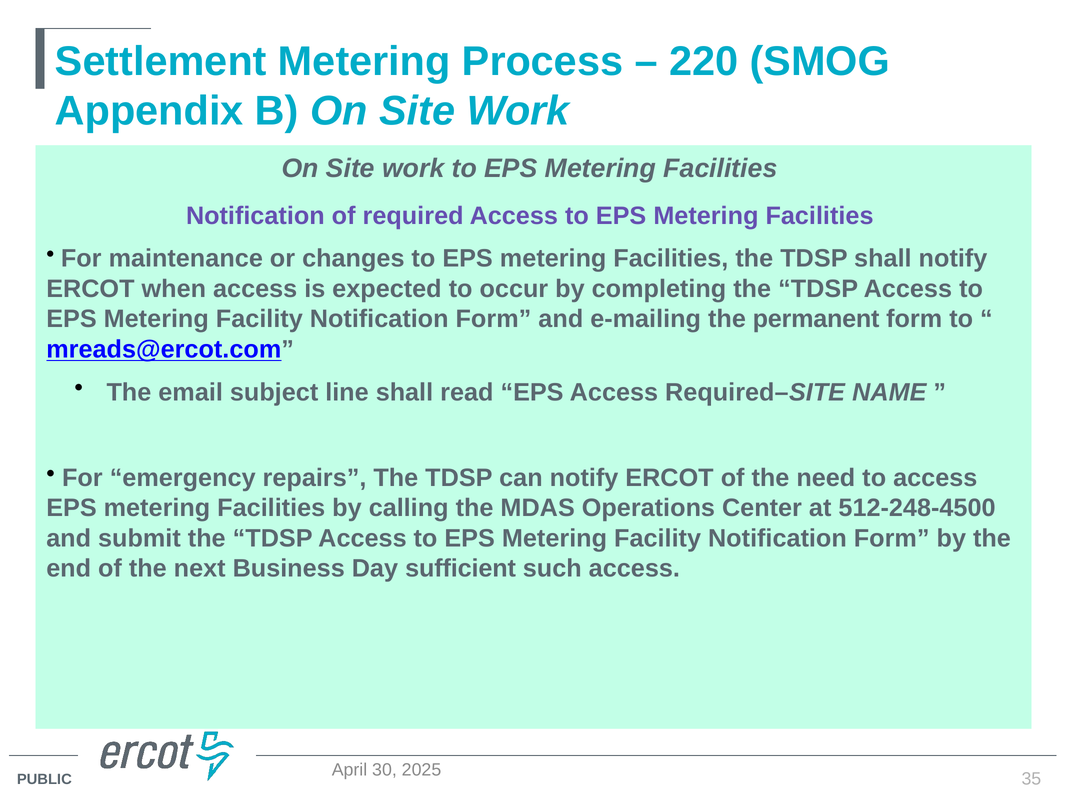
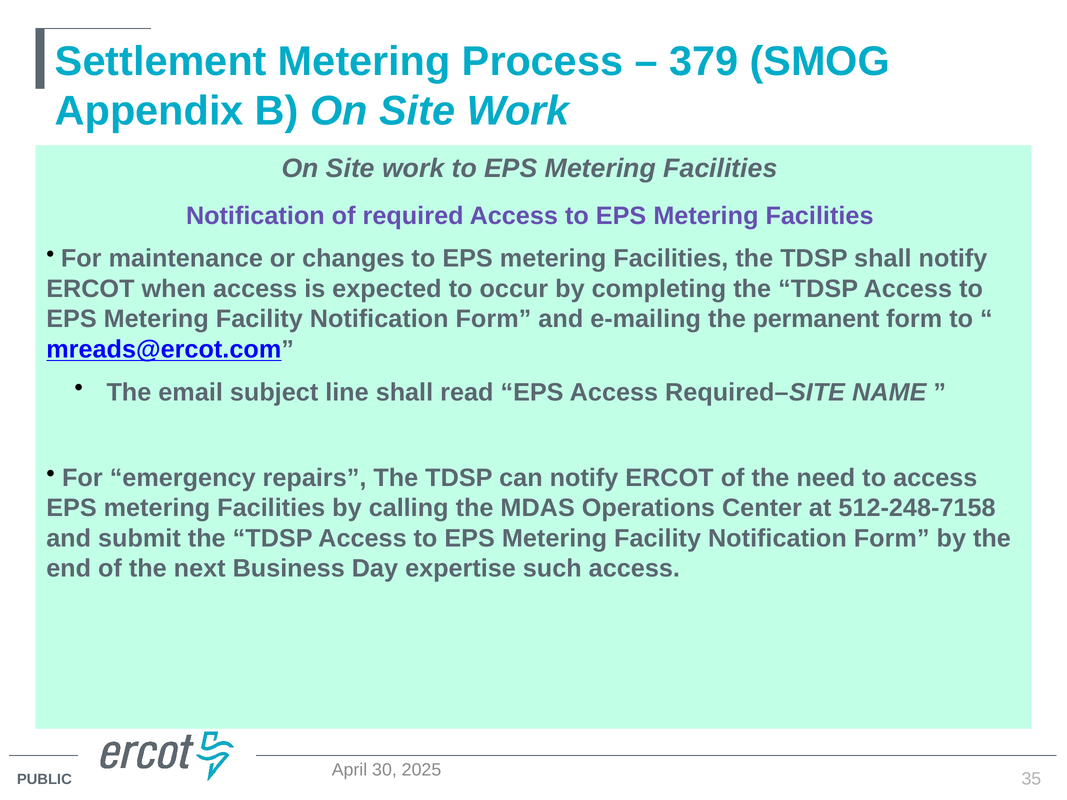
220: 220 -> 379
512-248-4500: 512-248-4500 -> 512-248-7158
sufficient: sufficient -> expertise
